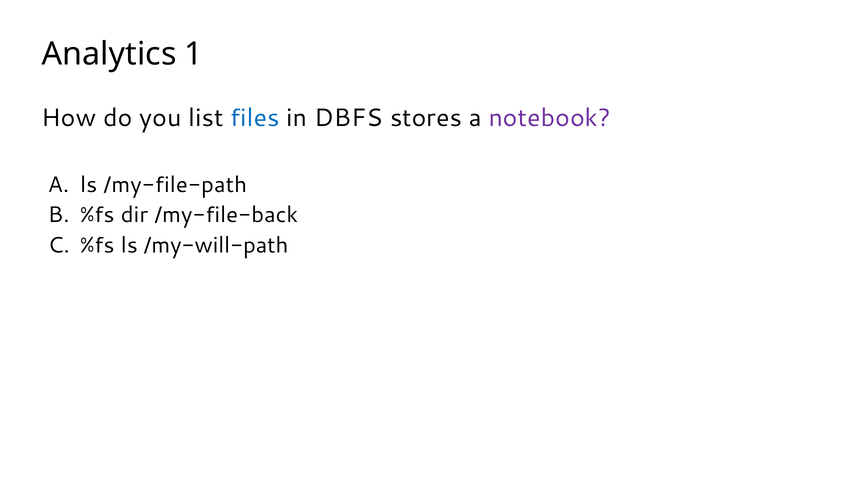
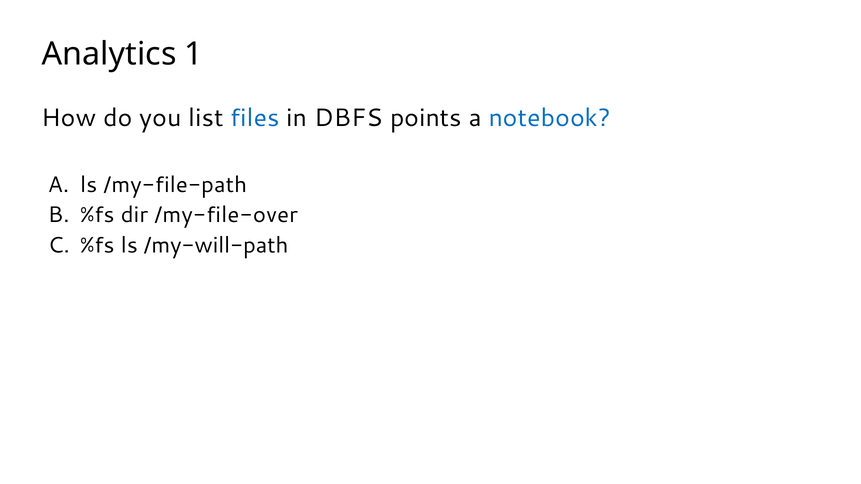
stores: stores -> points
notebook colour: purple -> blue
/my-file-back: /my-file-back -> /my-file-over
